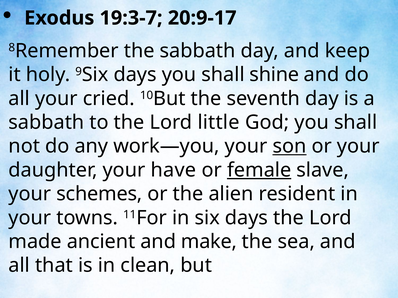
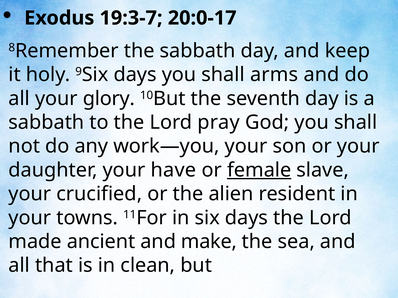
20:9-17: 20:9-17 -> 20:0-17
shine: shine -> arms
cried: cried -> glory
little: little -> pray
son underline: present -> none
schemes: schemes -> crucified
